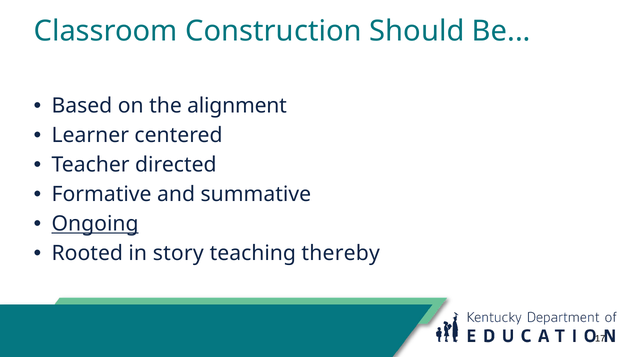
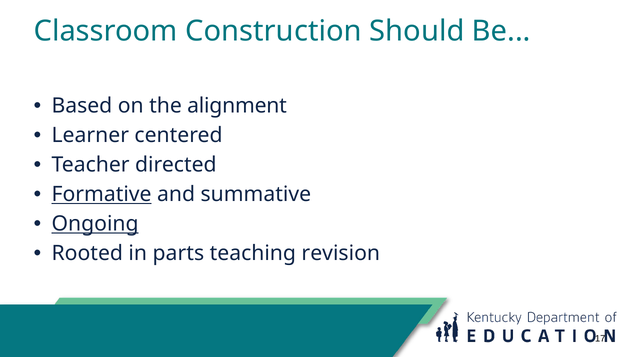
Formative underline: none -> present
story: story -> parts
thereby: thereby -> revision
